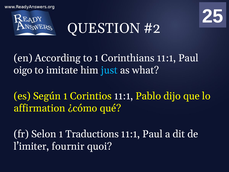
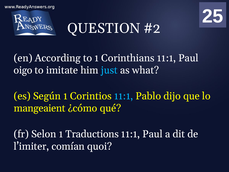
11:1 at (124, 96) colour: white -> light blue
affirmation: affirmation -> mangeaient
fournir: fournir -> comían
